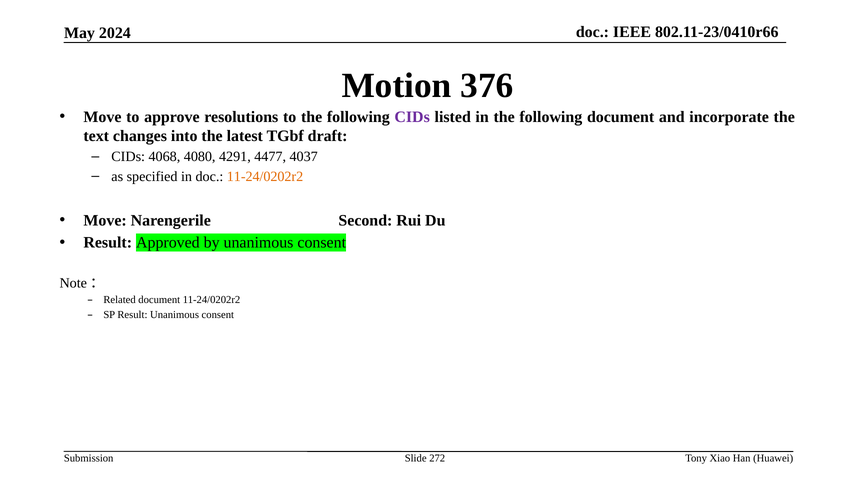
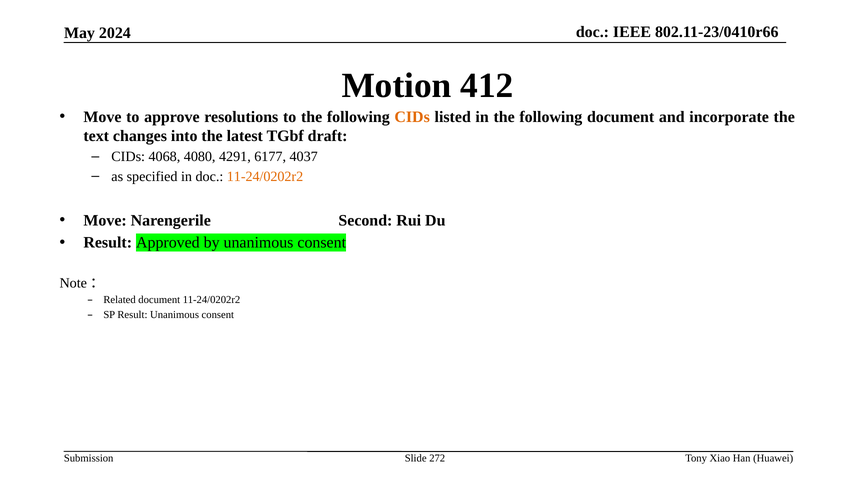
376: 376 -> 412
CIDs at (412, 117) colour: purple -> orange
4477: 4477 -> 6177
